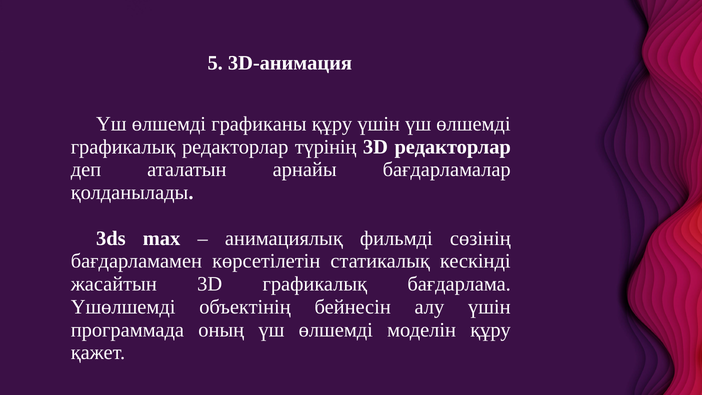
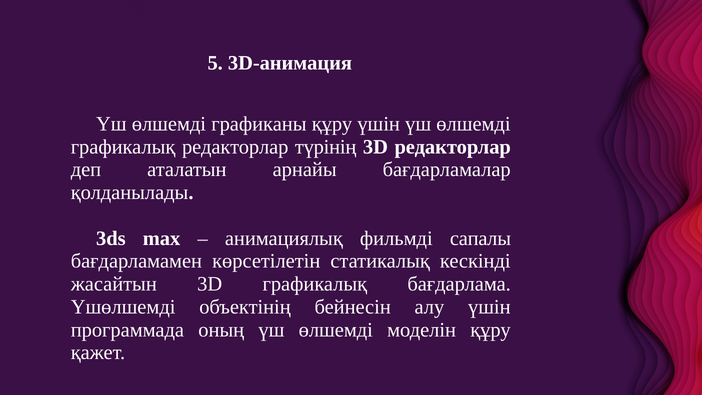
сөзінің: сөзінің -> сапалы
